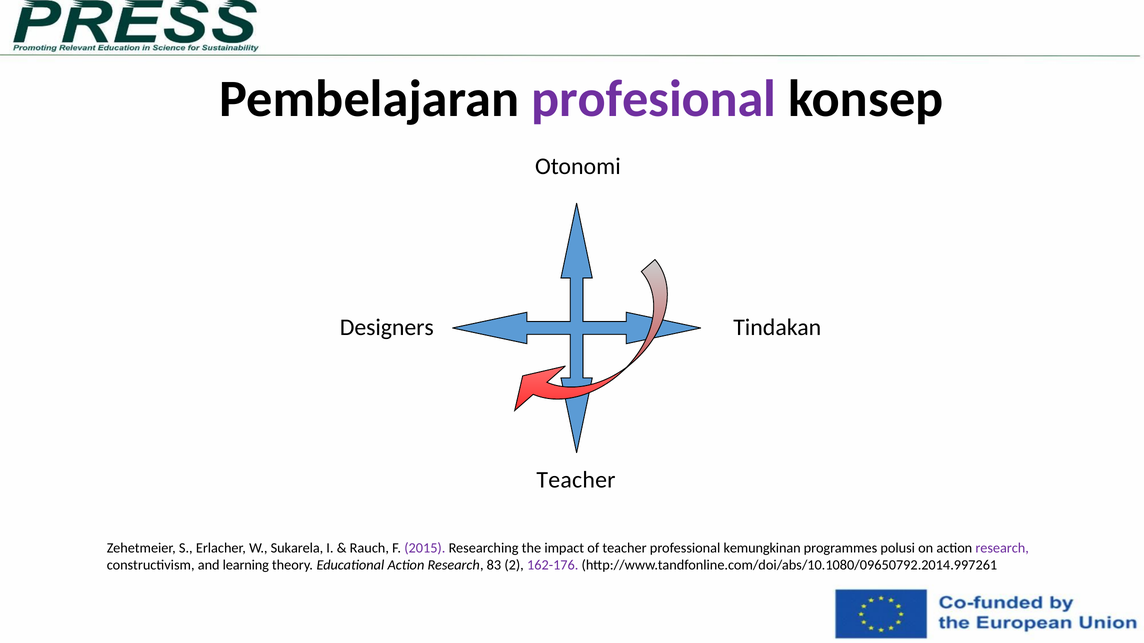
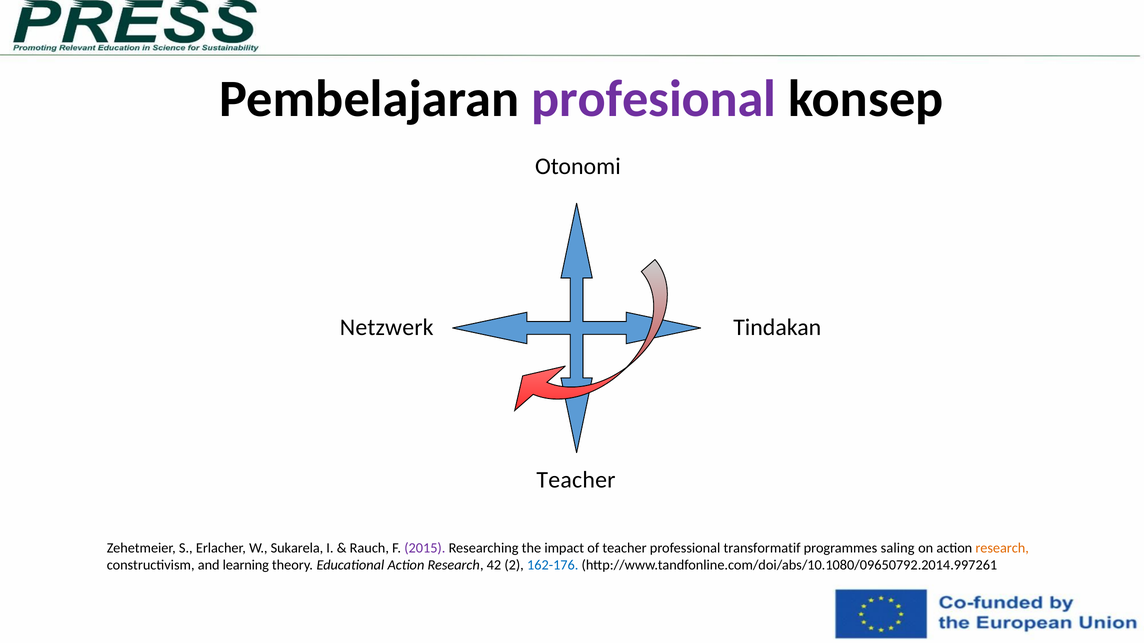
Designers: Designers -> Netzwerk
kemungkinan: kemungkinan -> transformatif
polusi: polusi -> saling
research at (1002, 548) colour: purple -> orange
83: 83 -> 42
162-176 colour: purple -> blue
